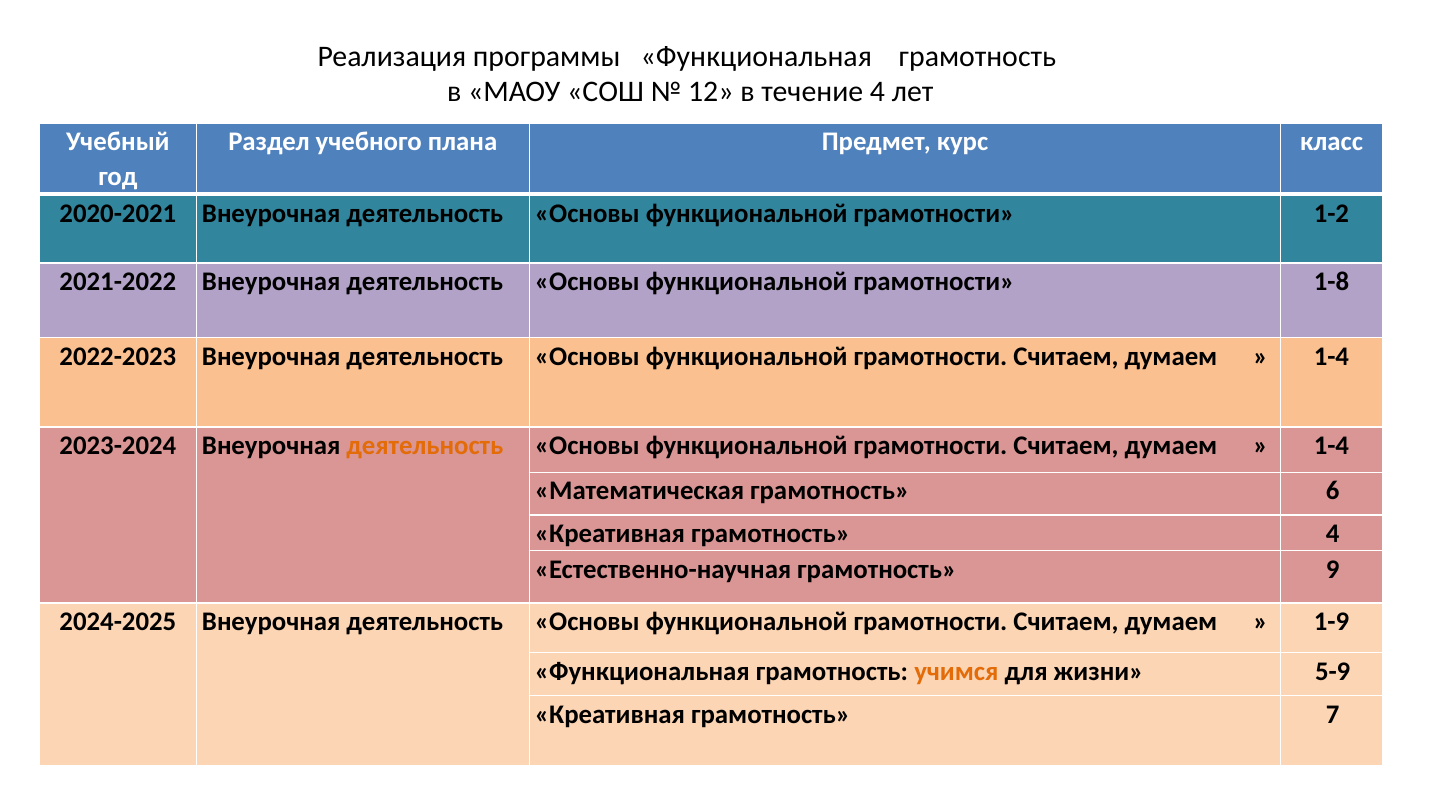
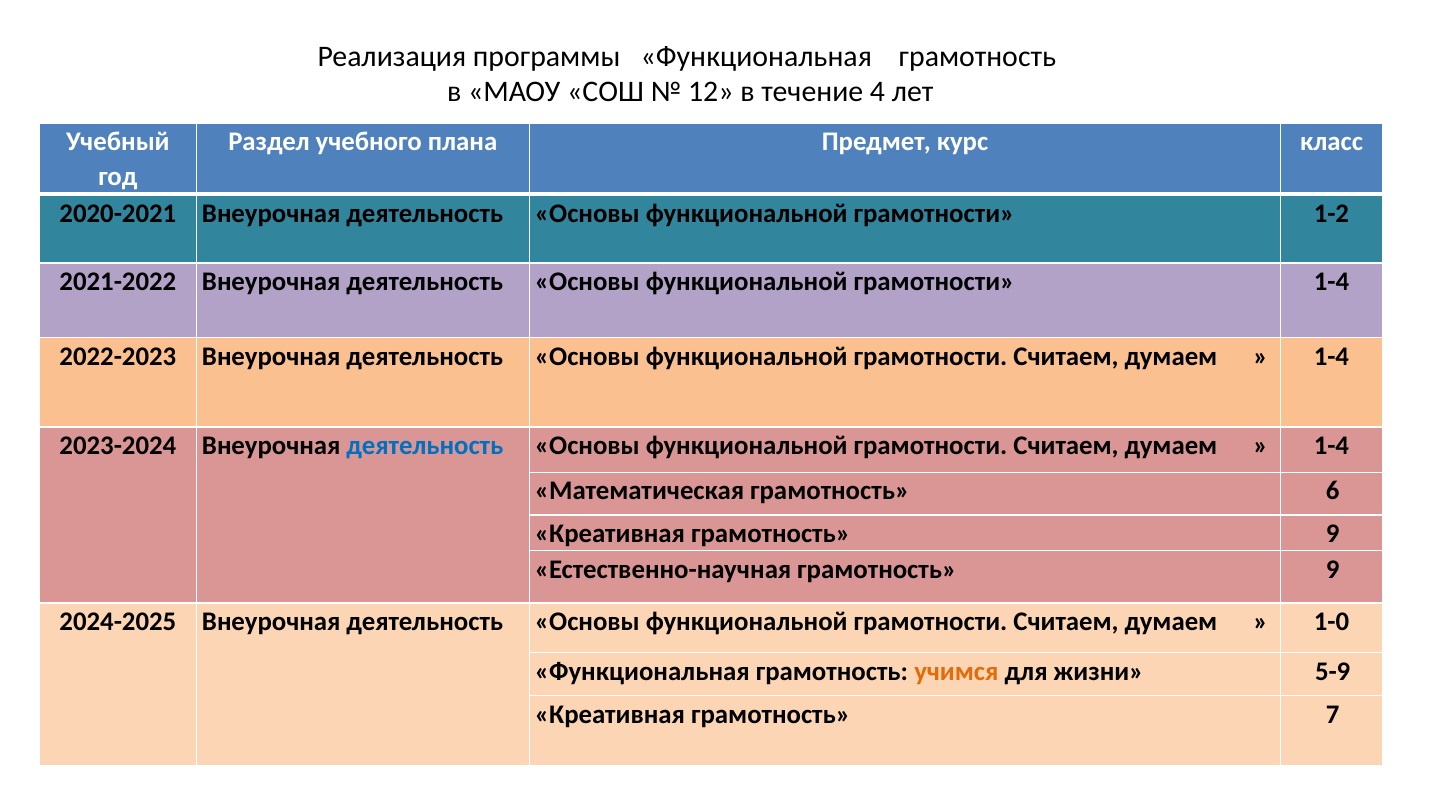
грамотности 1-8: 1-8 -> 1-4
деятельность at (425, 446) colour: orange -> blue
Креативная грамотность 4: 4 -> 9
1-9: 1-9 -> 1-0
